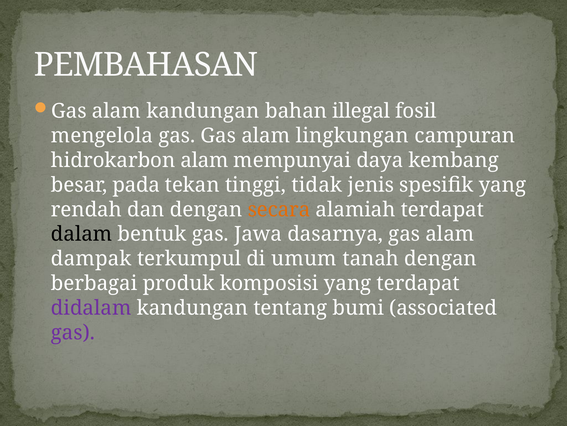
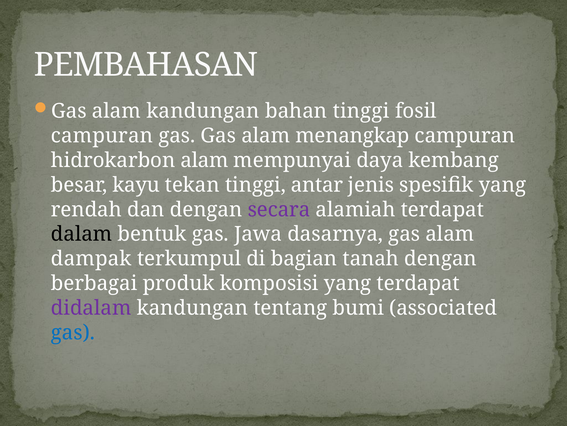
bahan illegal: illegal -> tinggi
mengelola at (102, 136): mengelola -> campuran
lingkungan: lingkungan -> menangkap
pada: pada -> kayu
tidak: tidak -> antar
secara colour: orange -> purple
umum: umum -> bagian
gas at (73, 332) colour: purple -> blue
